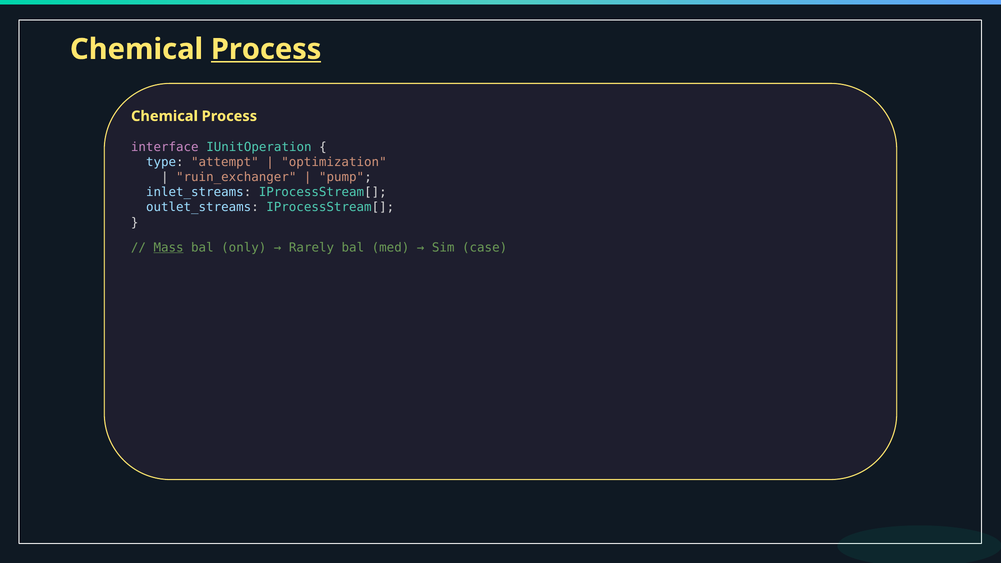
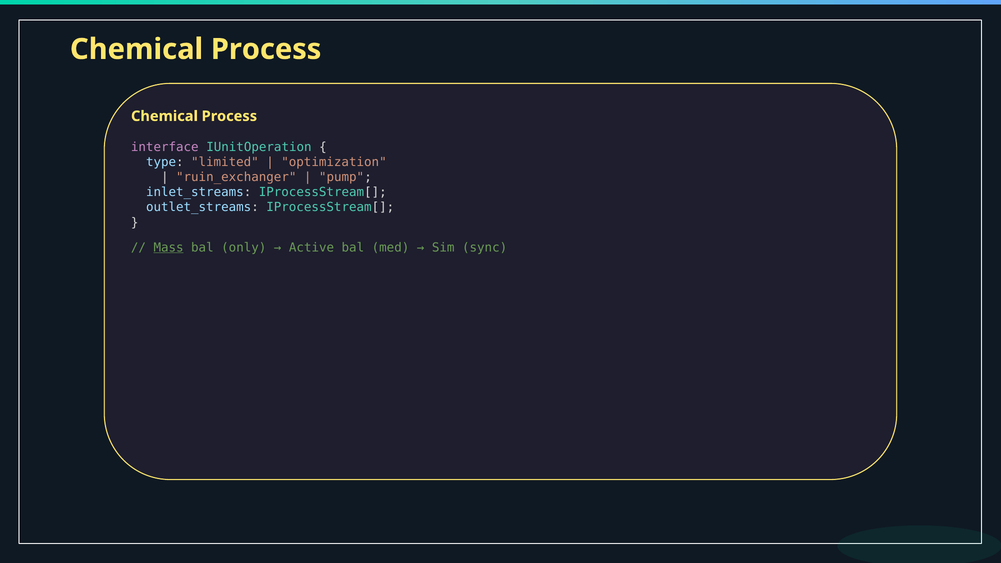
Process at (266, 49) underline: present -> none
attempt: attempt -> limited
Rarely: Rarely -> Active
case: case -> sync
